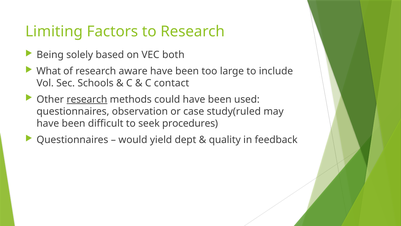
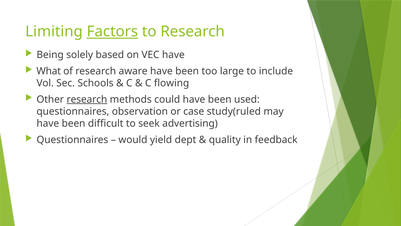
Factors underline: none -> present
VEC both: both -> have
contact: contact -> flowing
procedures: procedures -> advertising
